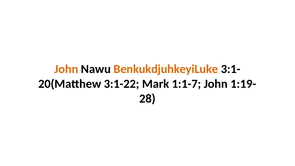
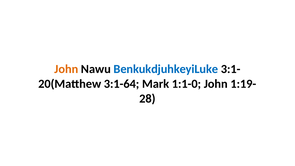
BenkukdjuhkeyiLuke colour: orange -> blue
3:1-22: 3:1-22 -> 3:1-64
1:1-7: 1:1-7 -> 1:1-0
